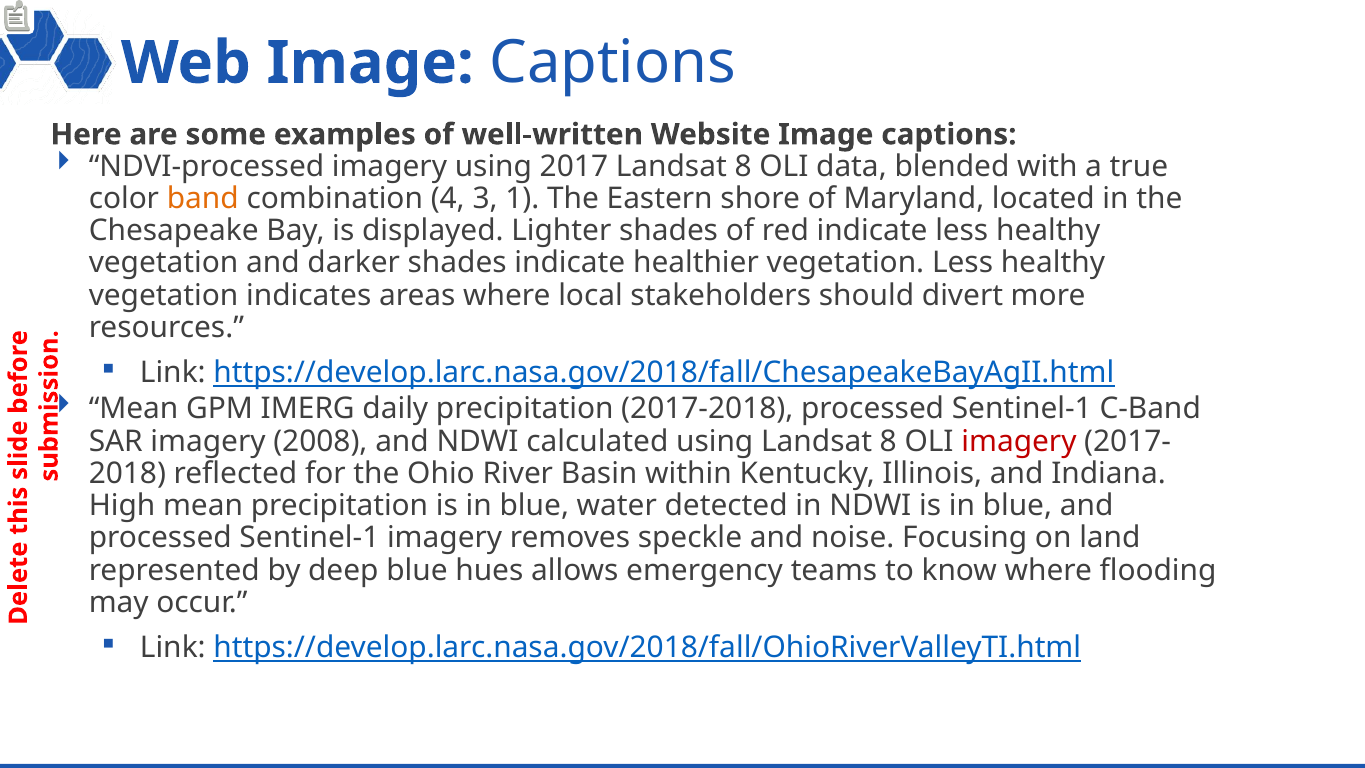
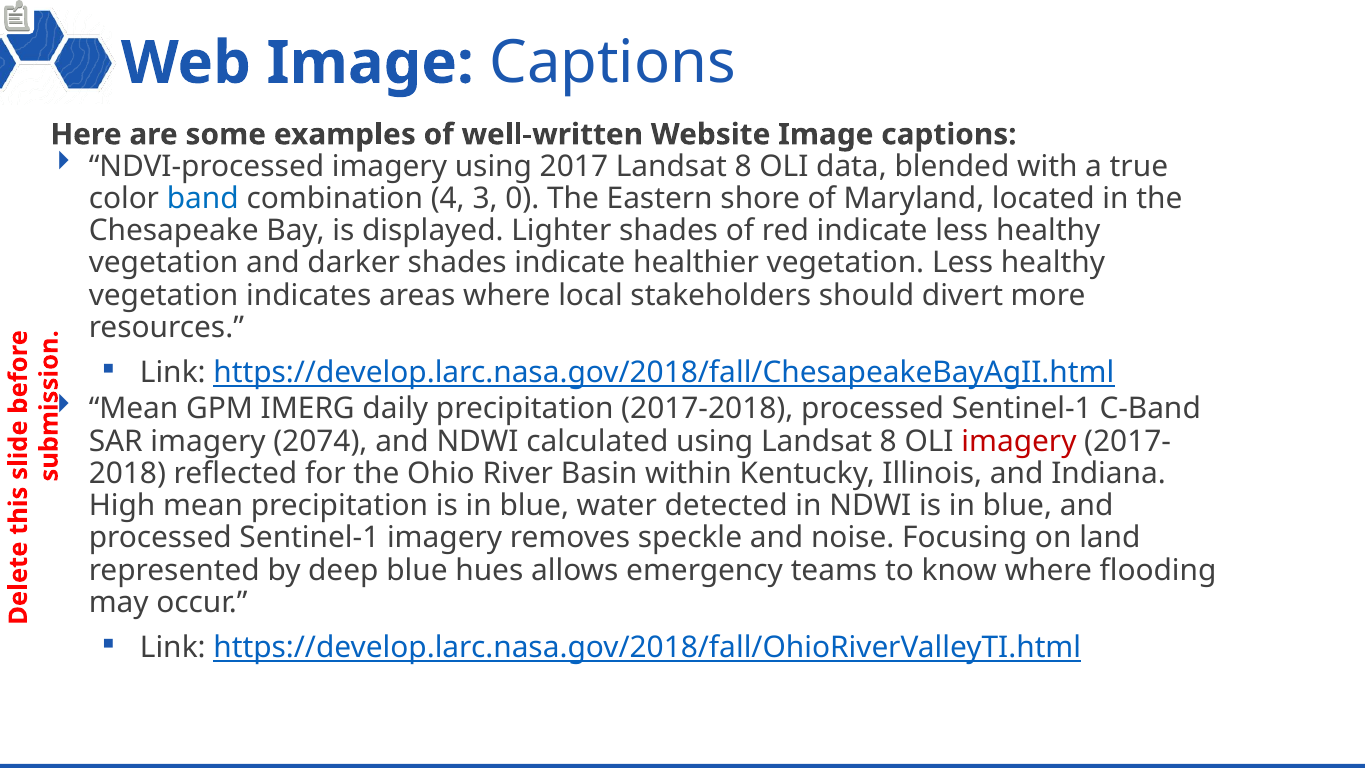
band colour: orange -> blue
1: 1 -> 0
2008: 2008 -> 2074
